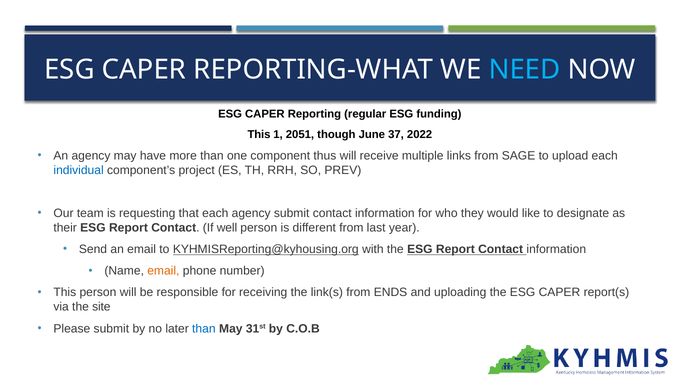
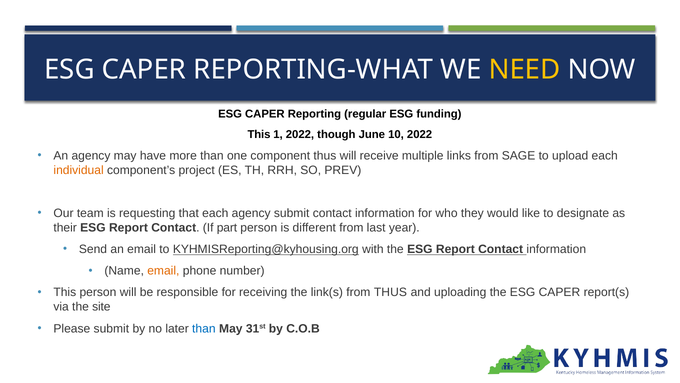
NEED colour: light blue -> yellow
1 2051: 2051 -> 2022
37: 37 -> 10
individual colour: blue -> orange
well: well -> part
from ENDS: ENDS -> THUS
